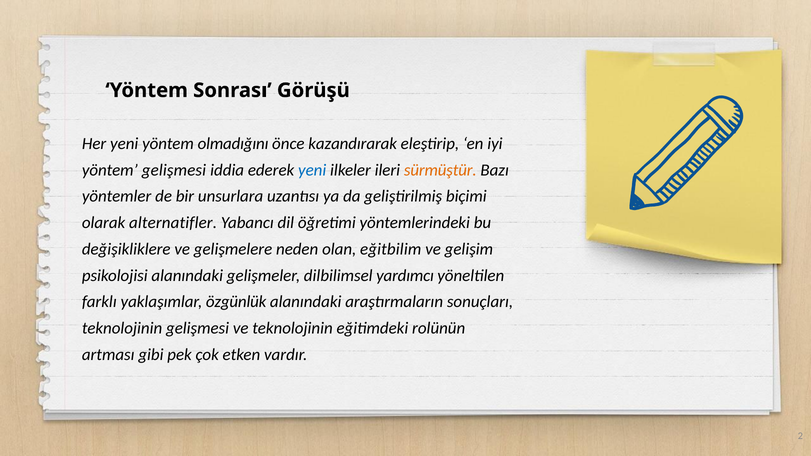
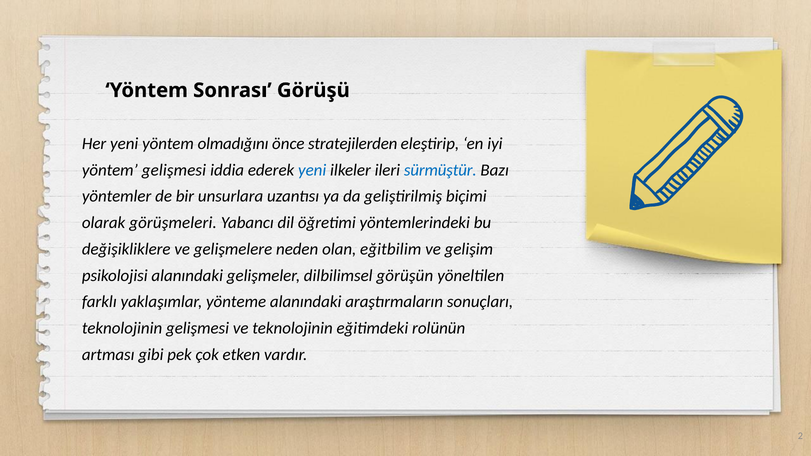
kazandırarak: kazandırarak -> stratejilerden
sürmüştür colour: orange -> blue
alternatifler: alternatifler -> görüşmeleri
yardımcı: yardımcı -> görüşün
özgünlük: özgünlük -> yönteme
